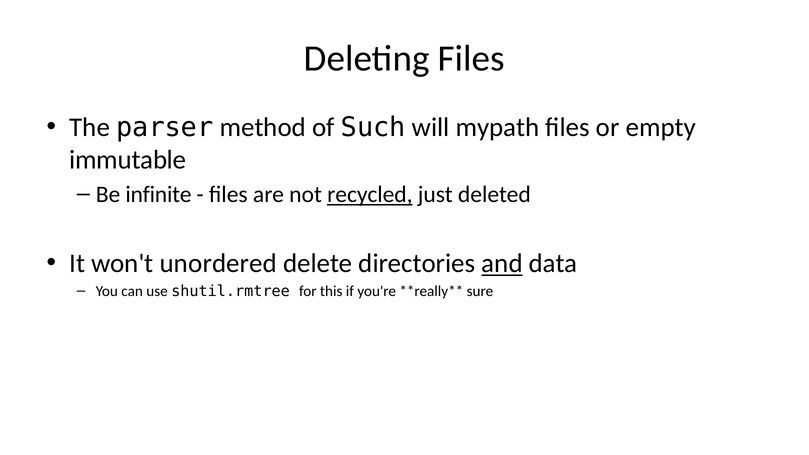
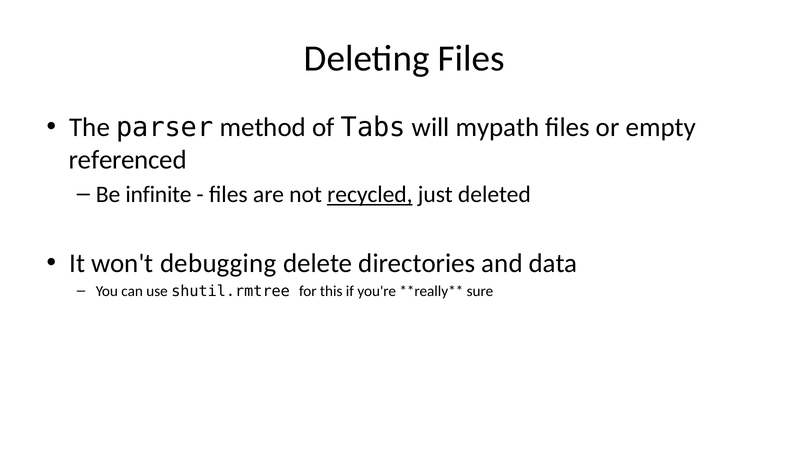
Such: Such -> Tabs
immutable: immutable -> referenced
unordered: unordered -> debugging
and underline: present -> none
